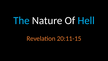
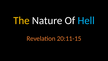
The colour: light blue -> yellow
